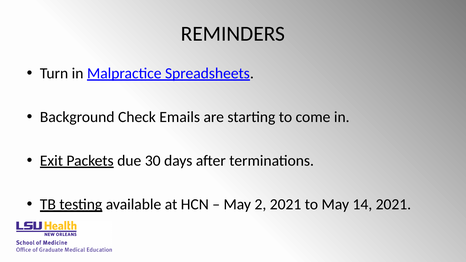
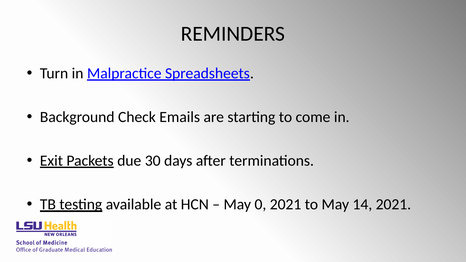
2: 2 -> 0
